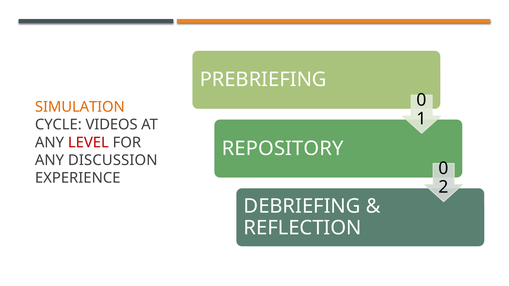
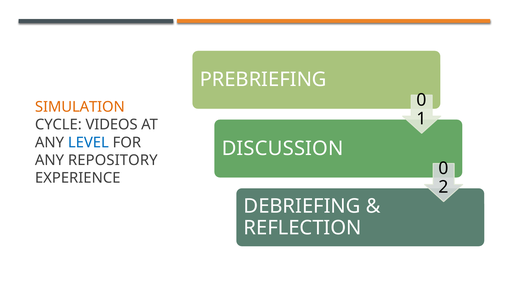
LEVEL colour: red -> blue
REPOSITORY: REPOSITORY -> DISCUSSION
DISCUSSION: DISCUSSION -> REPOSITORY
